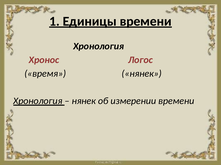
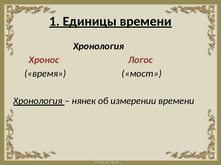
время нянек: нянек -> мост
